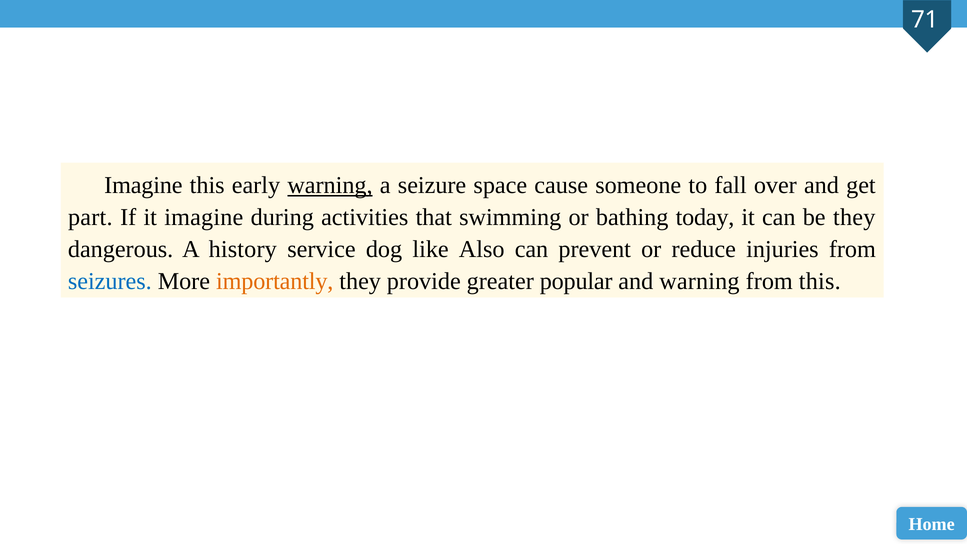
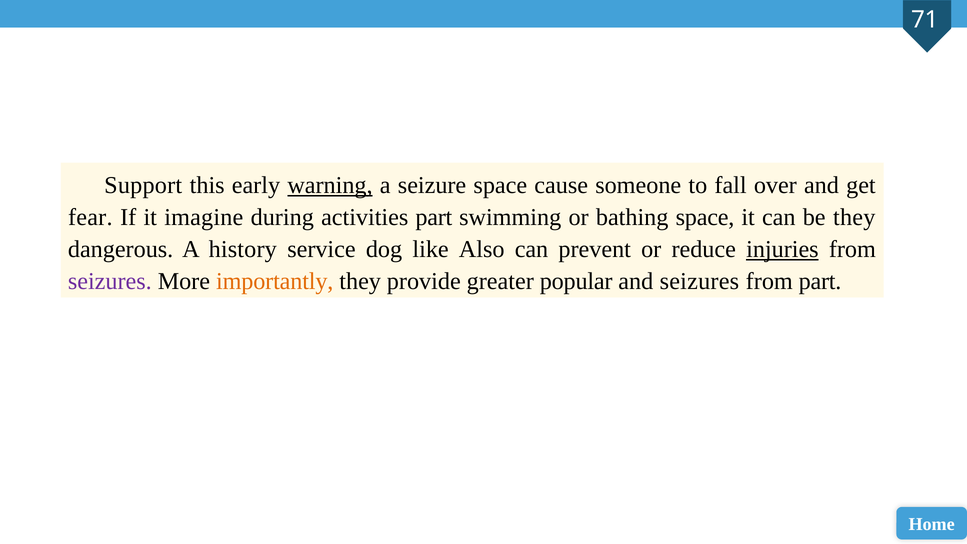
Imagine at (143, 185): Imagine -> Support
part: part -> fear
activities that: that -> part
bathing today: today -> space
injuries underline: none -> present
seizures at (110, 281) colour: blue -> purple
and warning: warning -> seizures
from this: this -> part
